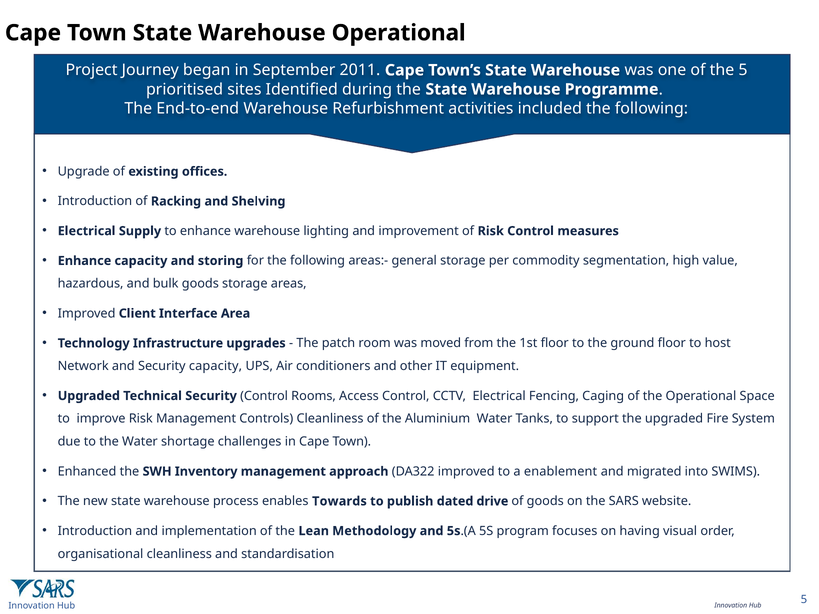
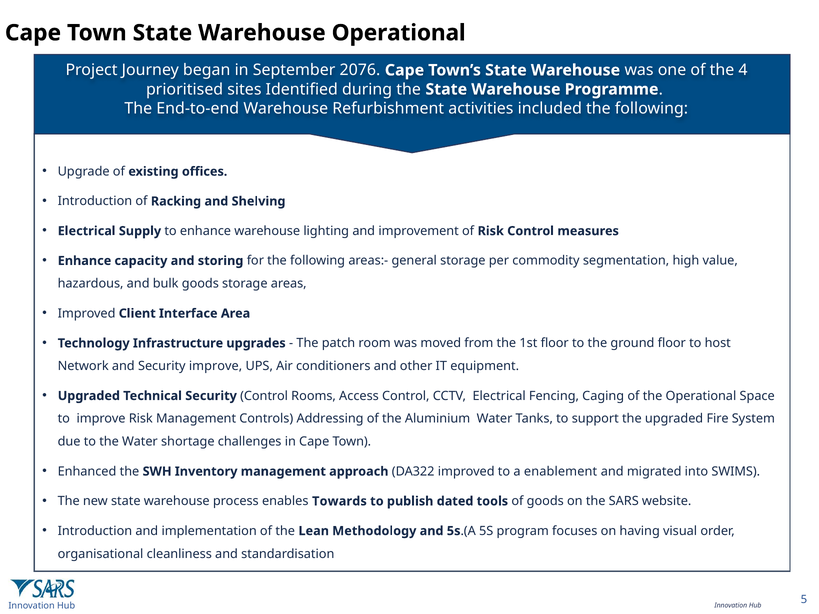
2011: 2011 -> 2076
the 5: 5 -> 4
Security capacity: capacity -> improve
Controls Cleanliness: Cleanliness -> Addressing
drive: drive -> tools
